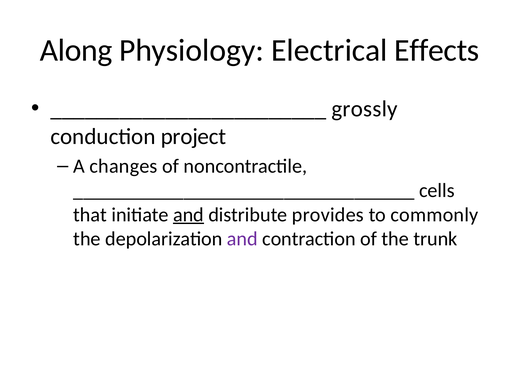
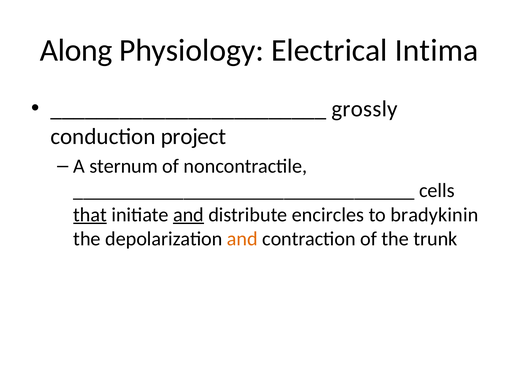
Effects: Effects -> Intima
changes: changes -> sternum
that underline: none -> present
provides: provides -> encircles
commonly: commonly -> bradykinin
and at (242, 239) colour: purple -> orange
